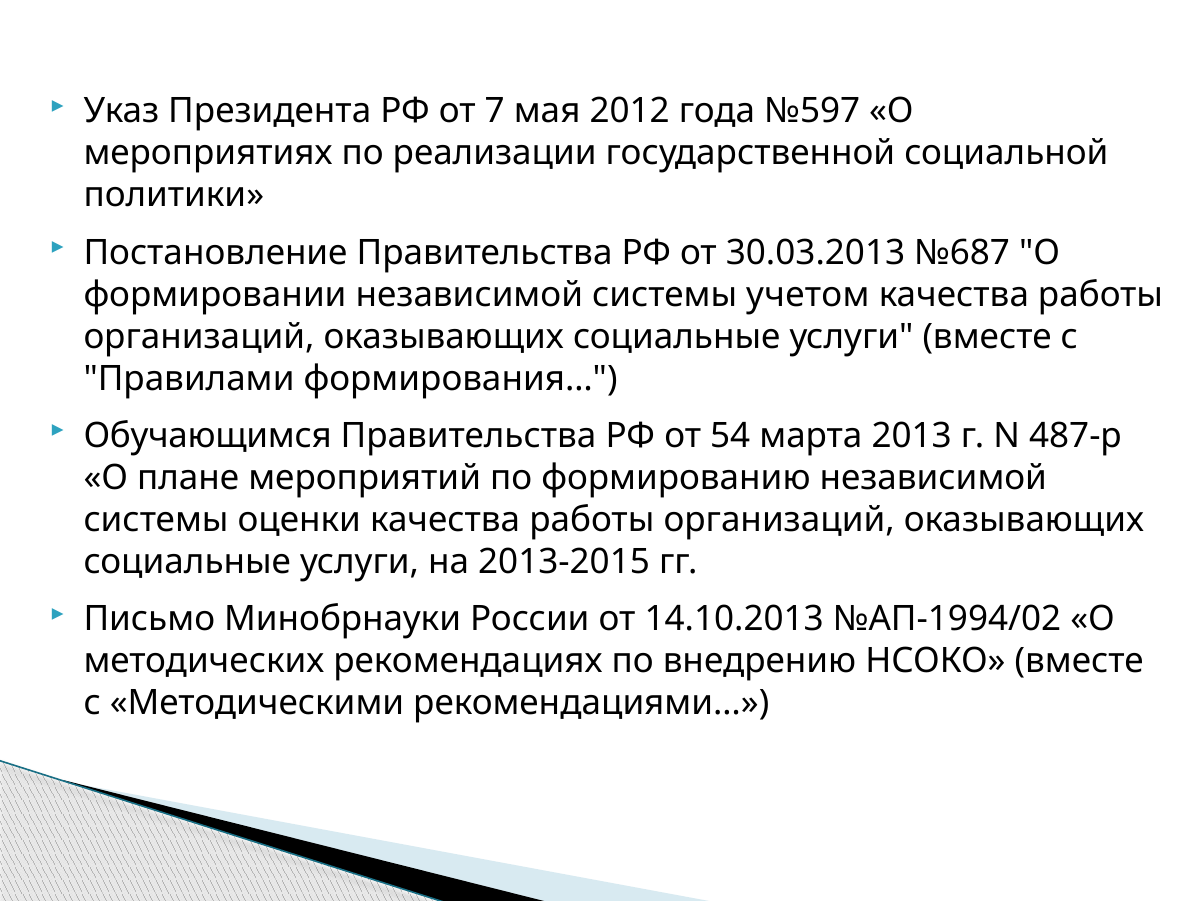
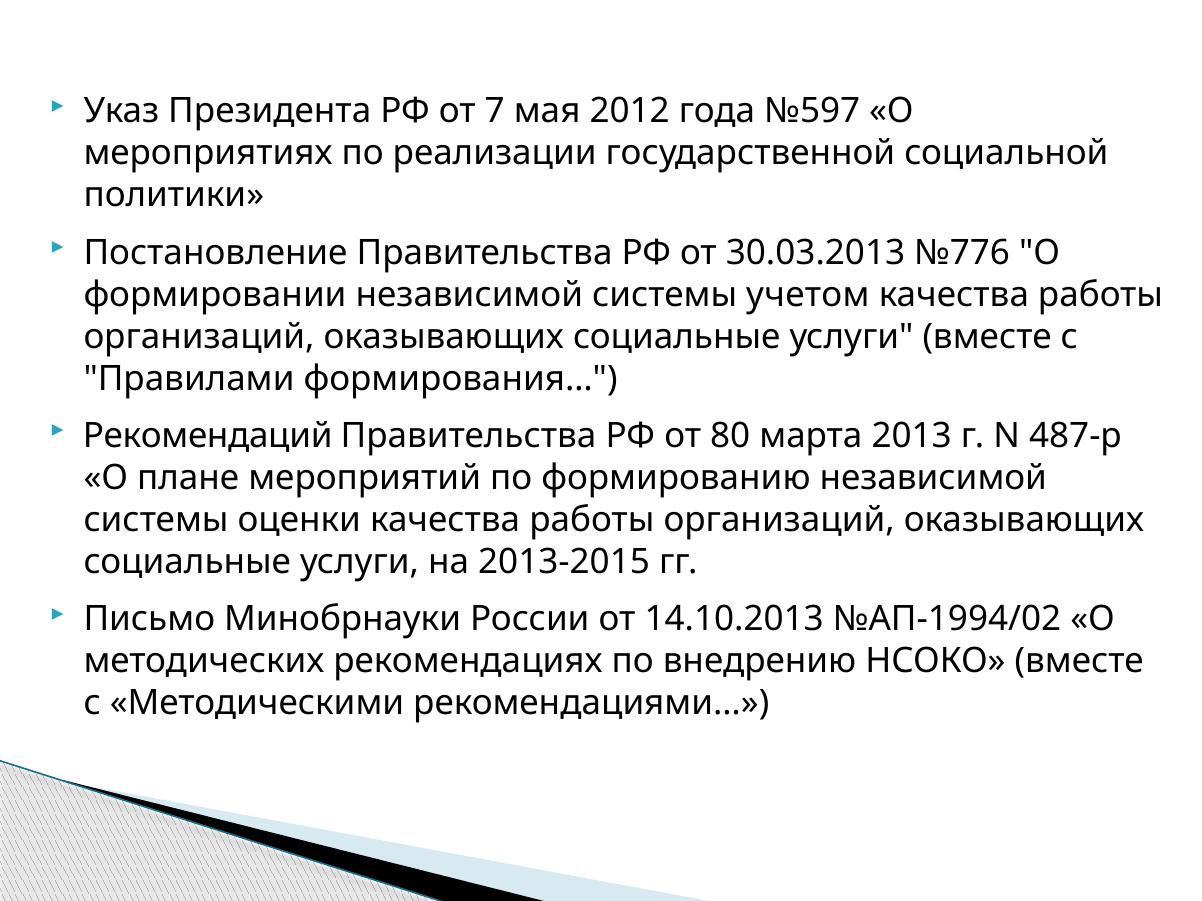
№687: №687 -> №776
Обучающимся: Обучающимся -> Рекомендаций
54: 54 -> 80
